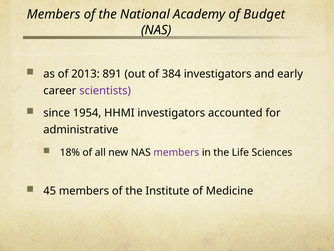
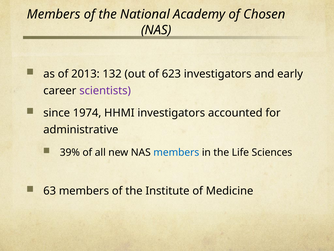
Budget: Budget -> Chosen
891: 891 -> 132
384: 384 -> 623
1954: 1954 -> 1974
18%: 18% -> 39%
members at (176, 152) colour: purple -> blue
45: 45 -> 63
